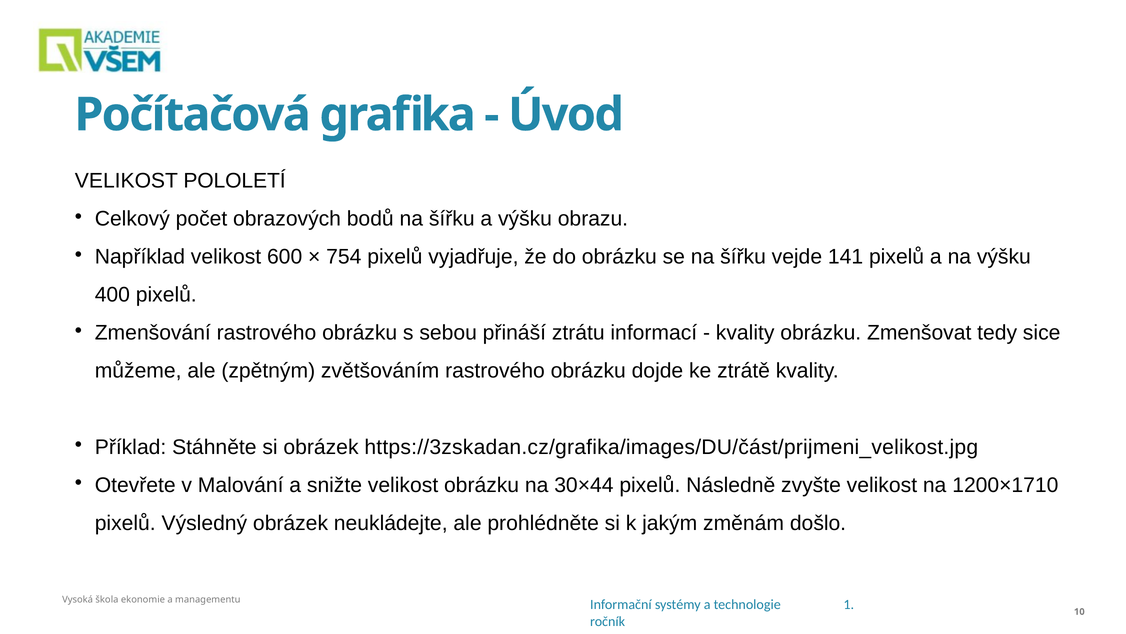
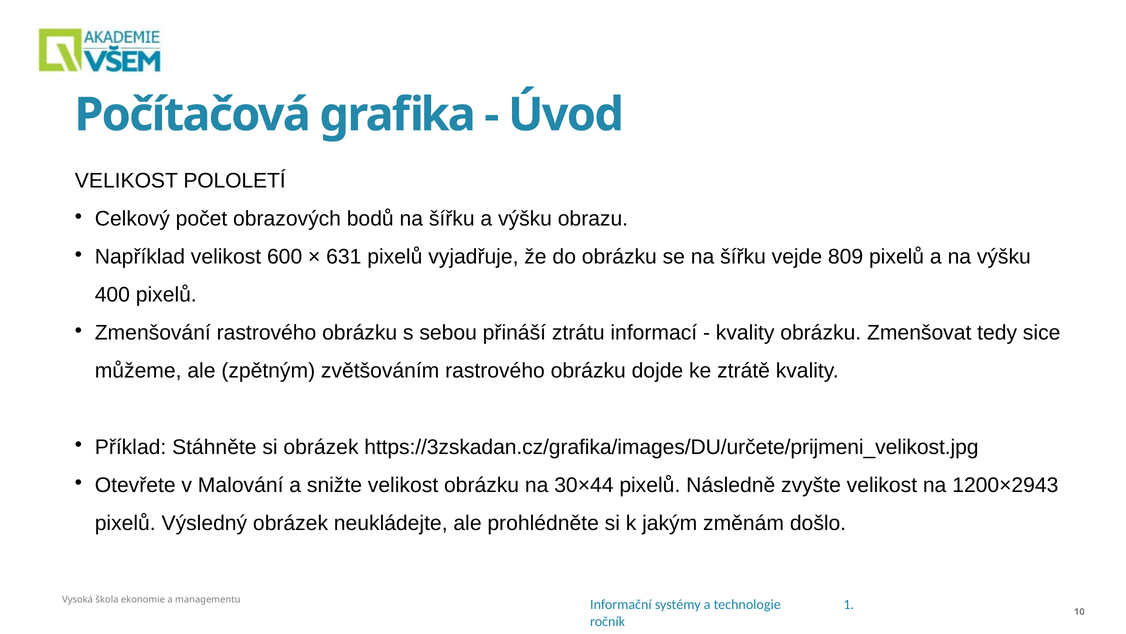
754: 754 -> 631
141: 141 -> 809
https://3zskadan.cz/grafika/images/DU/část/prijmeni_velikost.jpg: https://3zskadan.cz/grafika/images/DU/část/prijmeni_velikost.jpg -> https://3zskadan.cz/grafika/images/DU/určete/prijmeni_velikost.jpg
1200×1710: 1200×1710 -> 1200×2943
